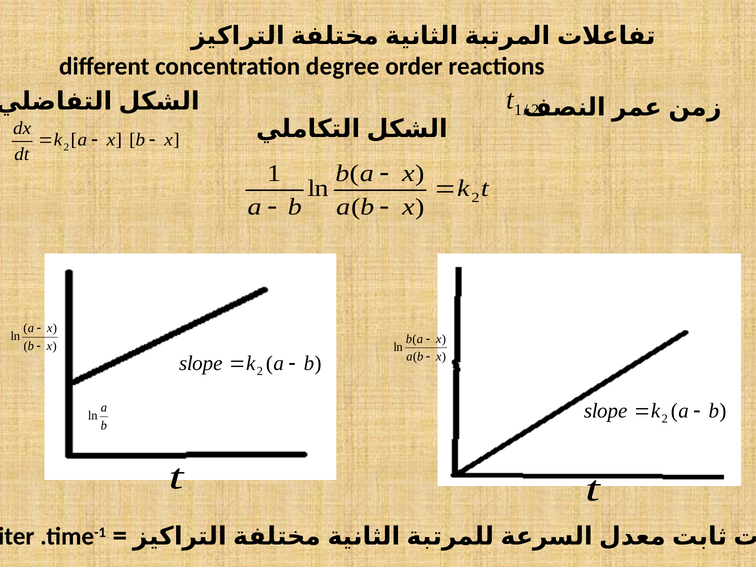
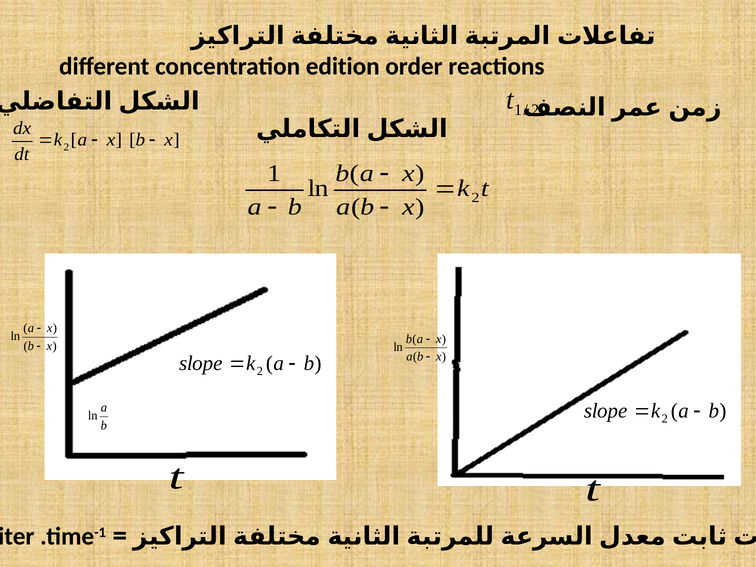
degree: degree -> edition
